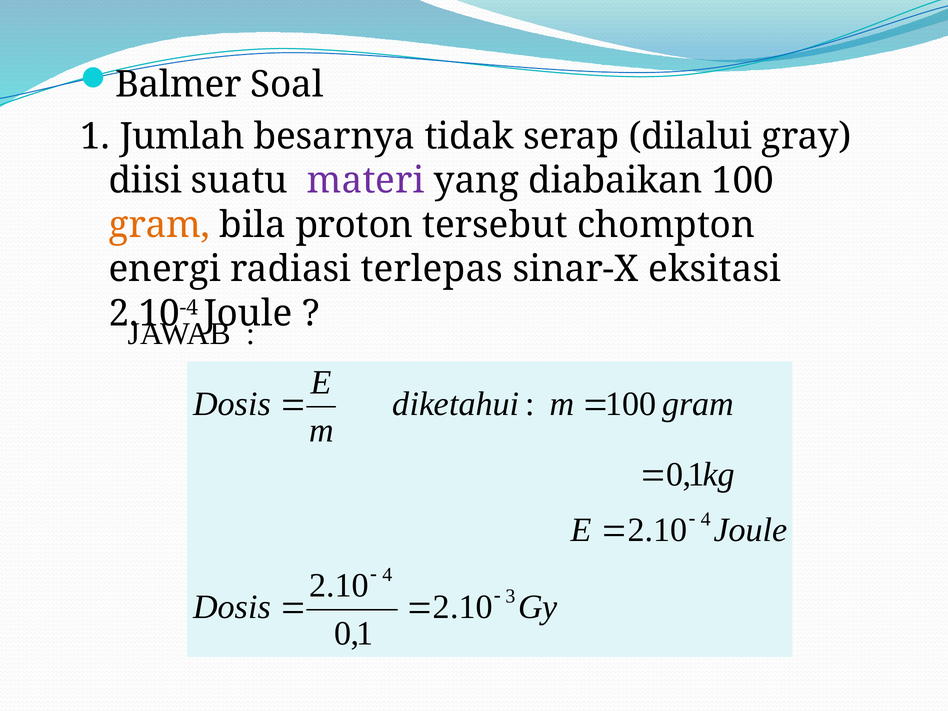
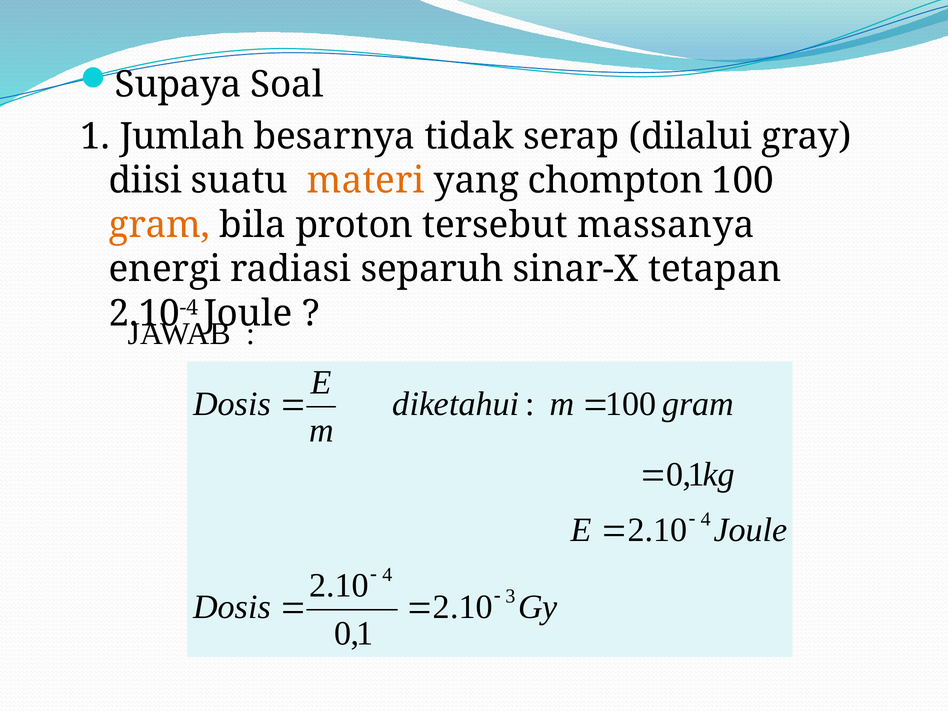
Balmer: Balmer -> Supaya
materi colour: purple -> orange
diabaikan: diabaikan -> chompton
chompton: chompton -> massanya
terlepas: terlepas -> separuh
eksitasi: eksitasi -> tetapan
